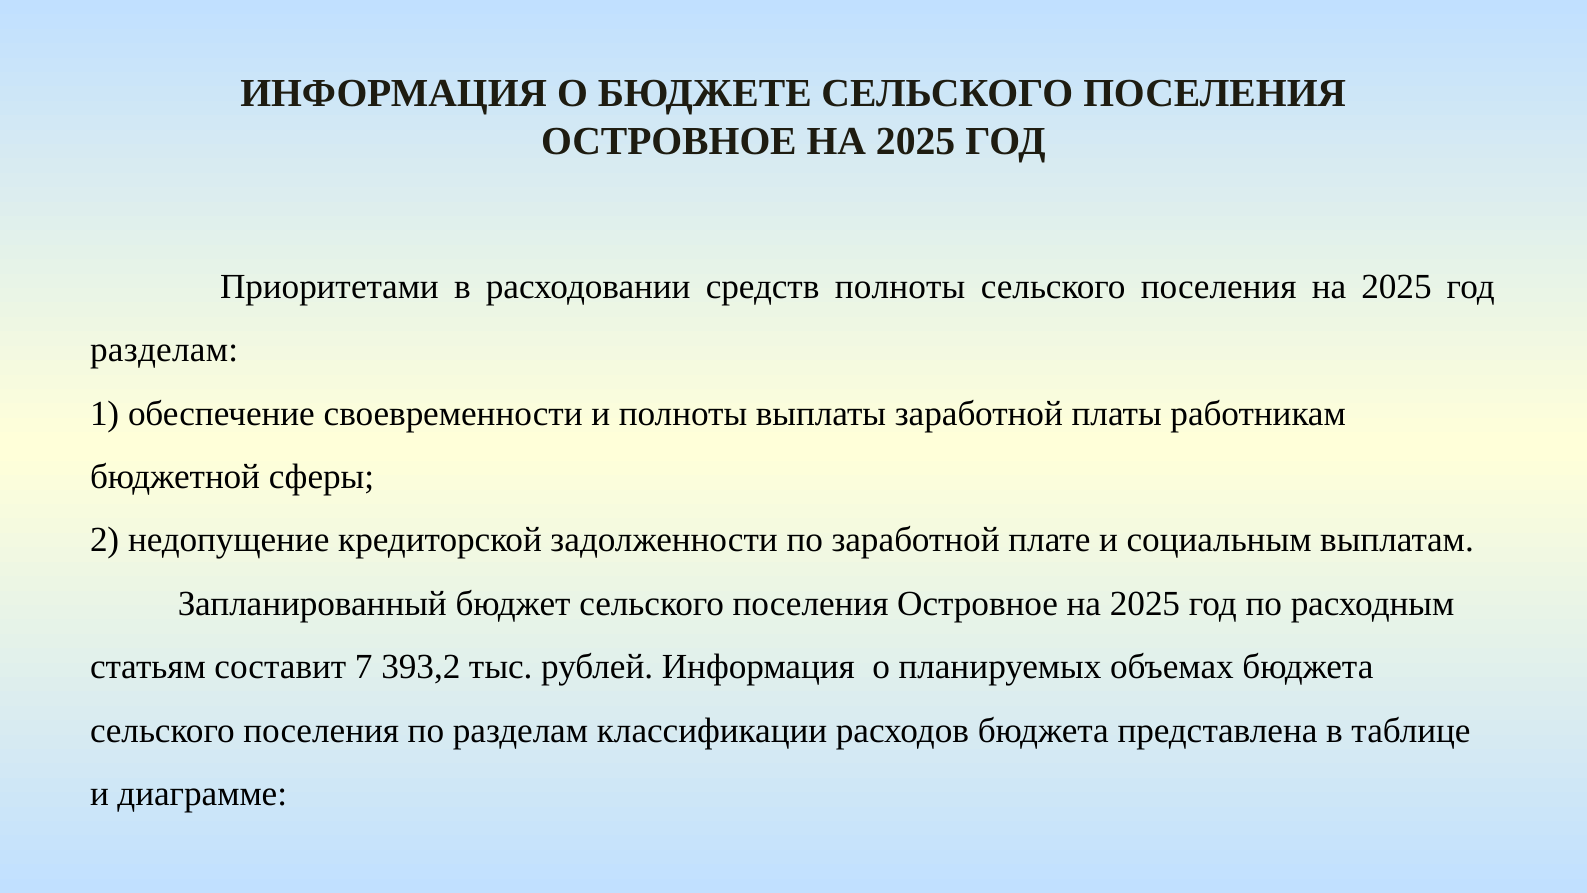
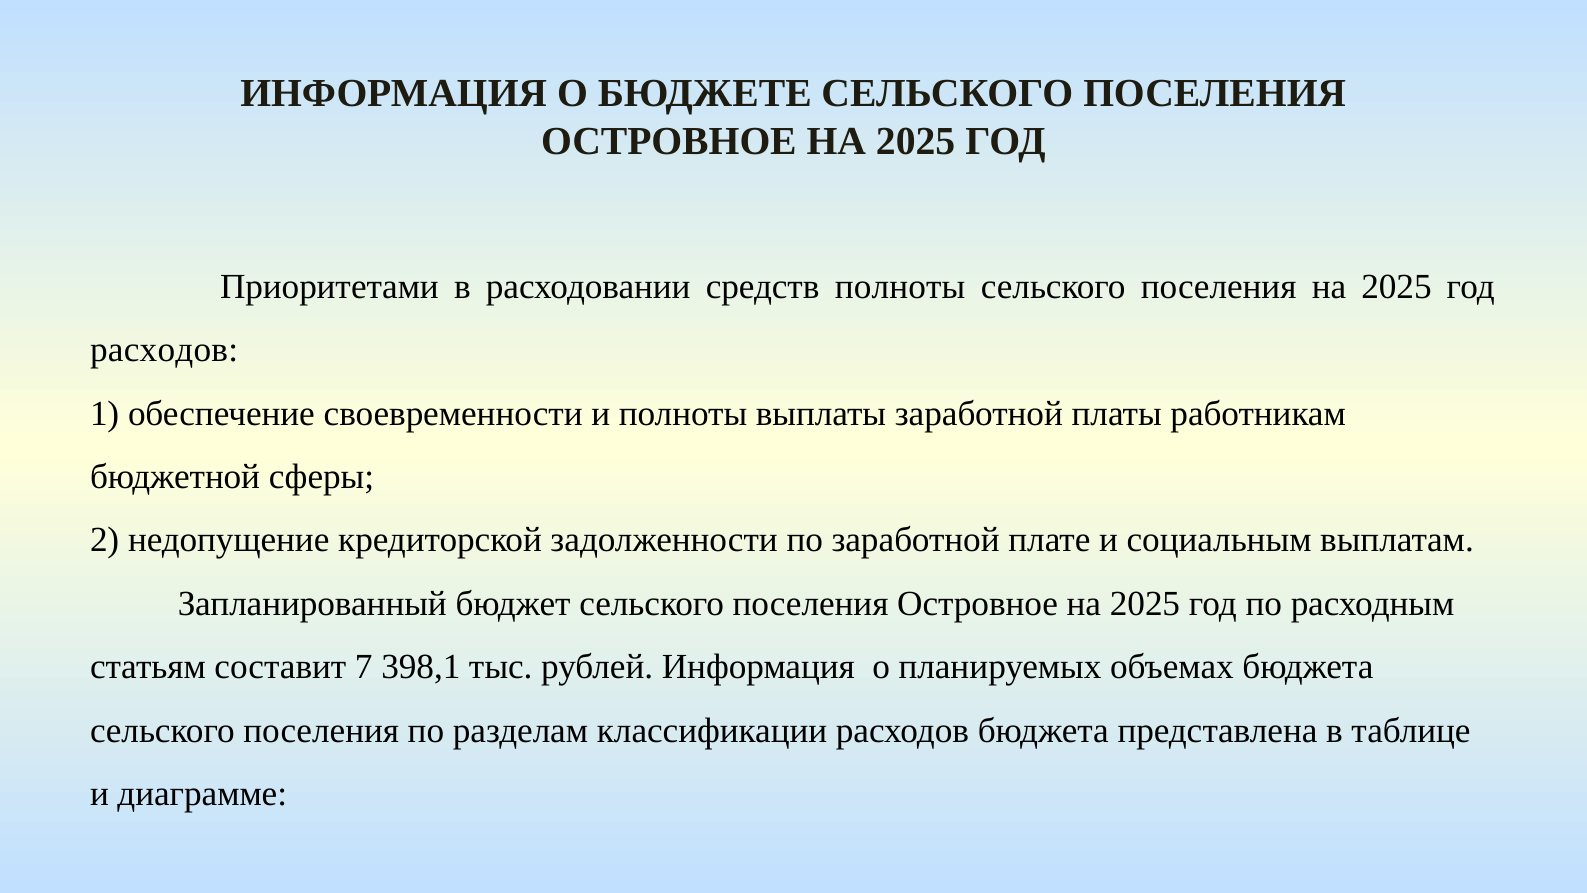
разделам at (164, 350): разделам -> расходов
393,2: 393,2 -> 398,1
